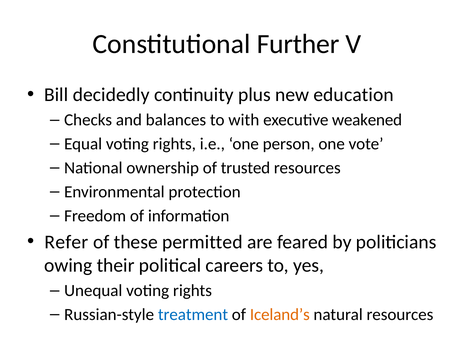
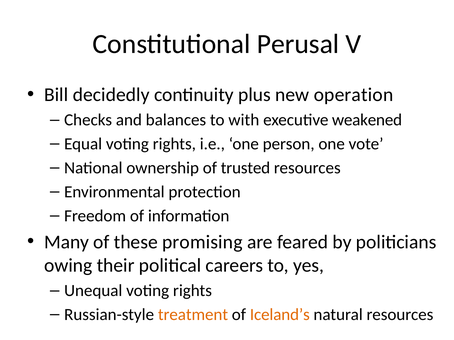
Further: Further -> Perusal
education: education -> operation
Refer: Refer -> Many
permitted: permitted -> promising
treatment colour: blue -> orange
